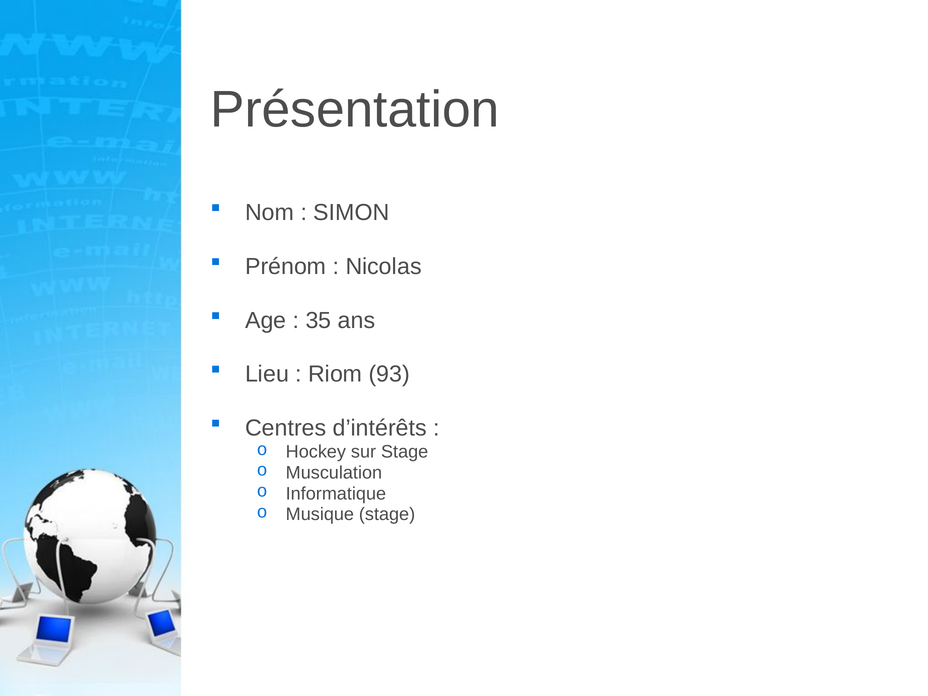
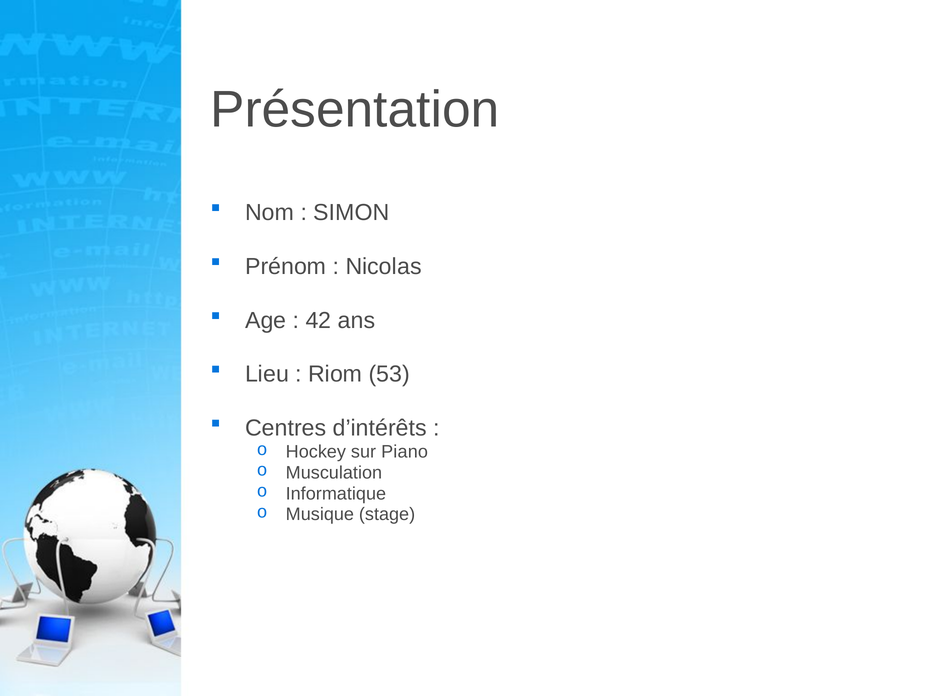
35: 35 -> 42
93: 93 -> 53
sur Stage: Stage -> Piano
